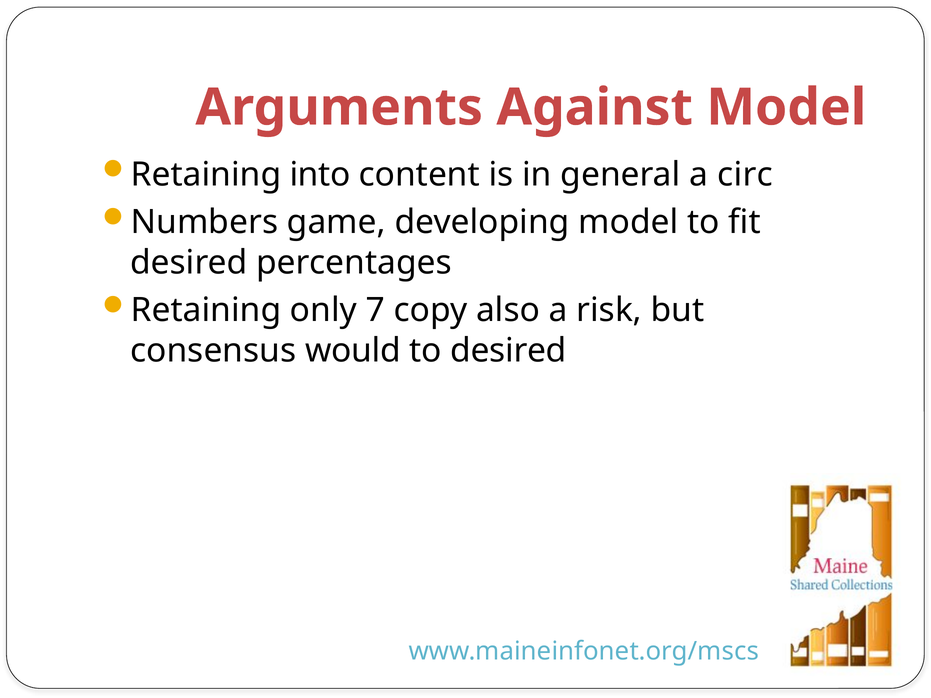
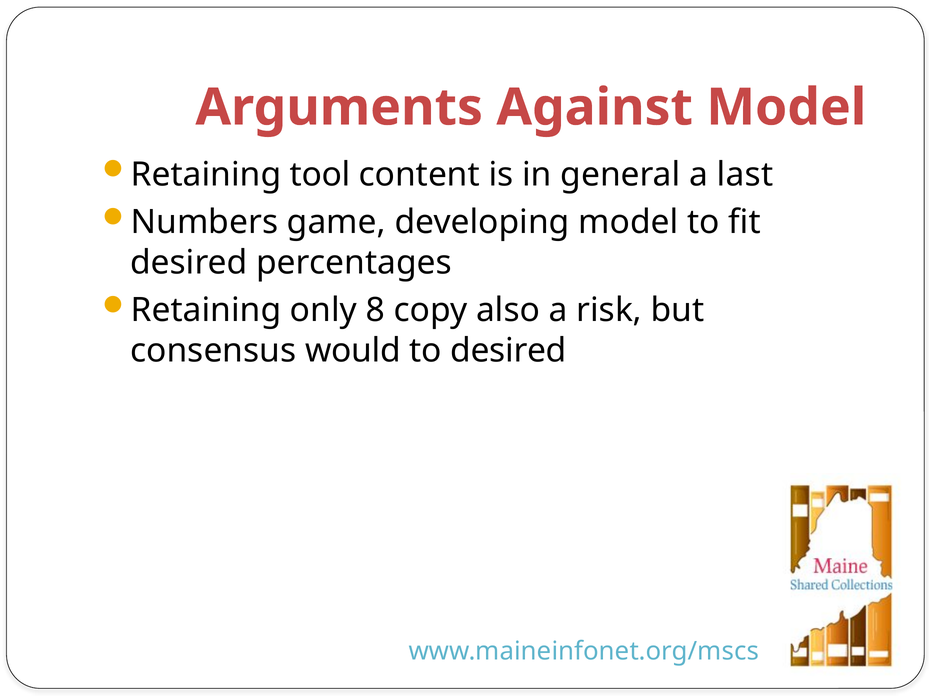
into: into -> tool
circ: circ -> last
7: 7 -> 8
